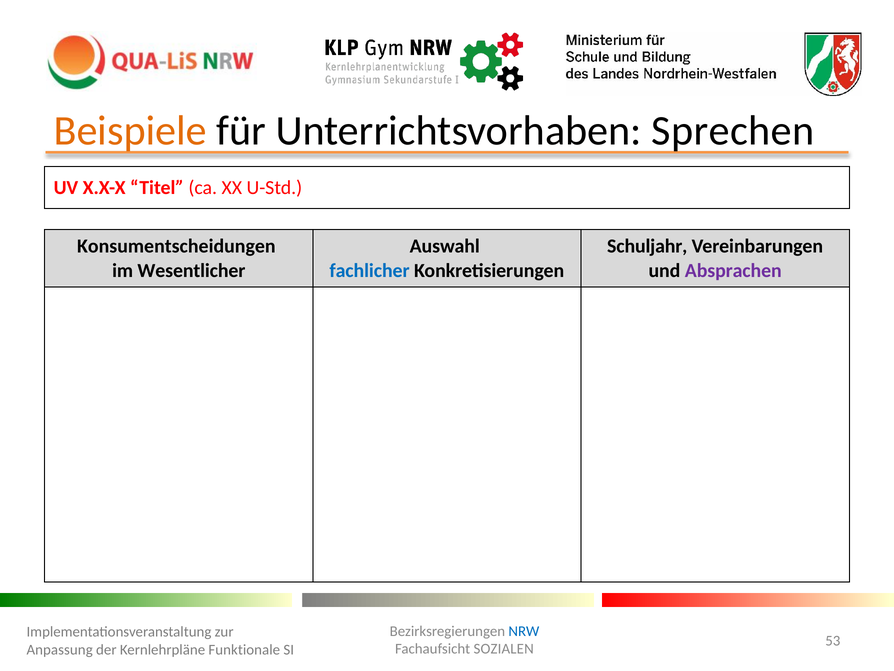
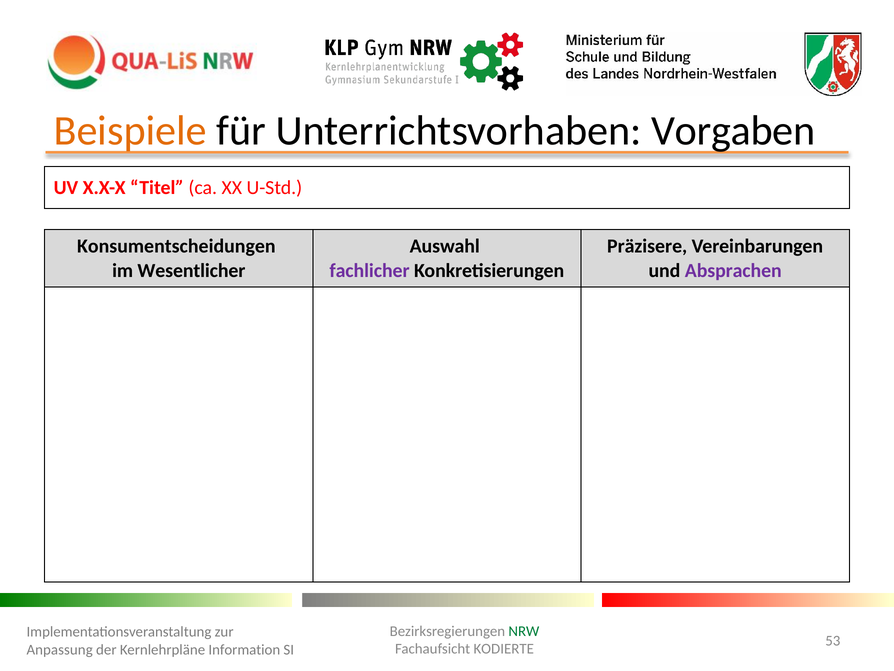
Sprechen: Sprechen -> Vorgaben
Schuljahr: Schuljahr -> Präzisere
fachlicher colour: blue -> purple
NRW colour: blue -> green
SOZIALEN: SOZIALEN -> KODIERTE
Funktionale: Funktionale -> Information
